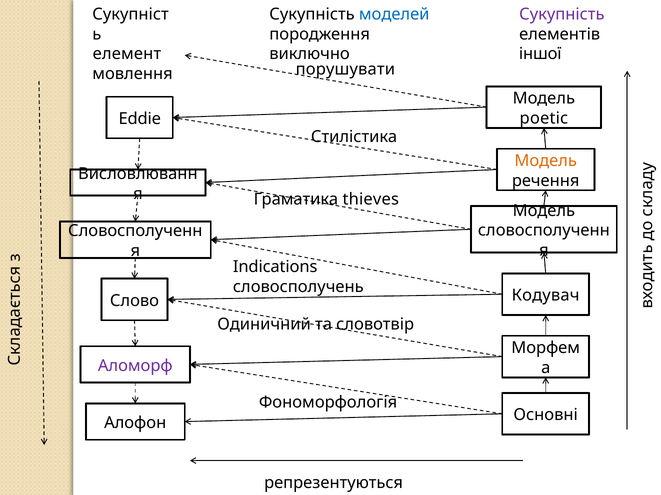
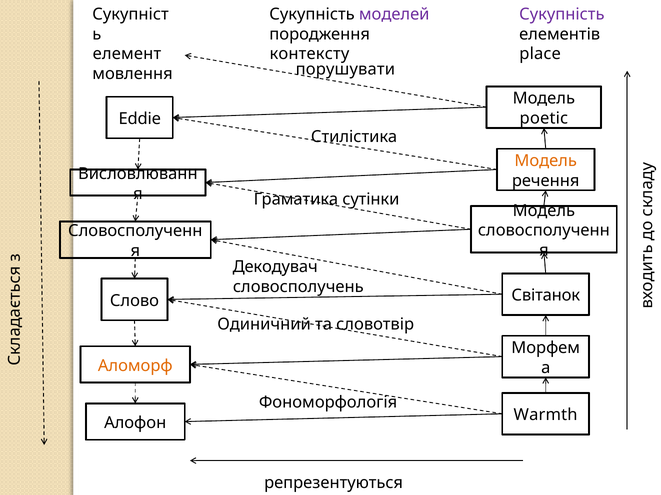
моделей colour: blue -> purple
виключно: виключно -> контексту
іншої: іншої -> place
thieves: thieves -> сутінки
Indications: Indications -> Декодувач
Кодувач: Кодувач -> Світанок
Аломорф colour: purple -> orange
Основні: Основні -> Warmth
